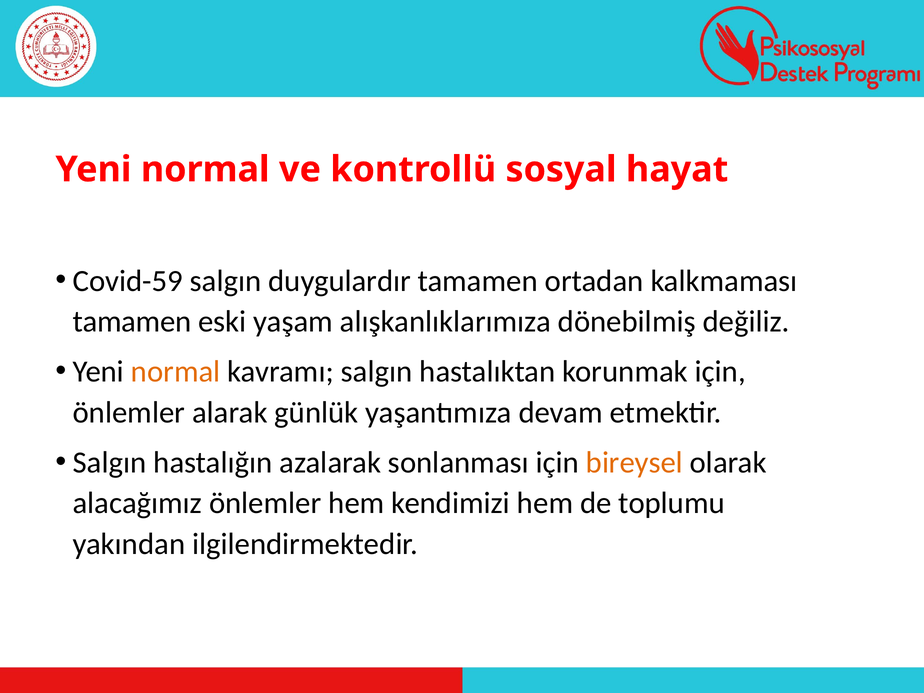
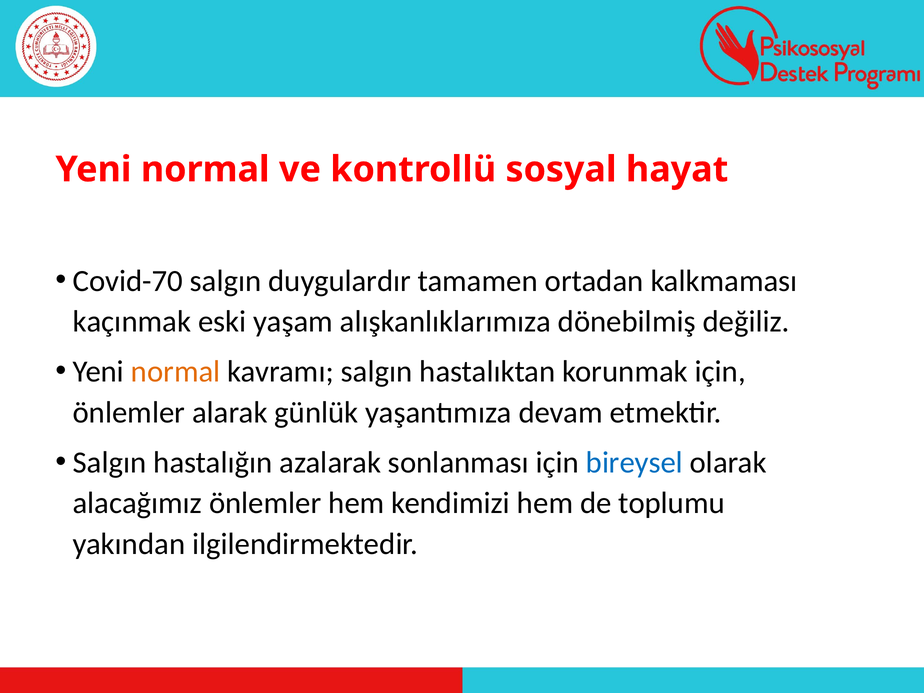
Covid-59: Covid-59 -> Covid-70
tamamen at (132, 321): tamamen -> kaçınmak
bireysel colour: orange -> blue
